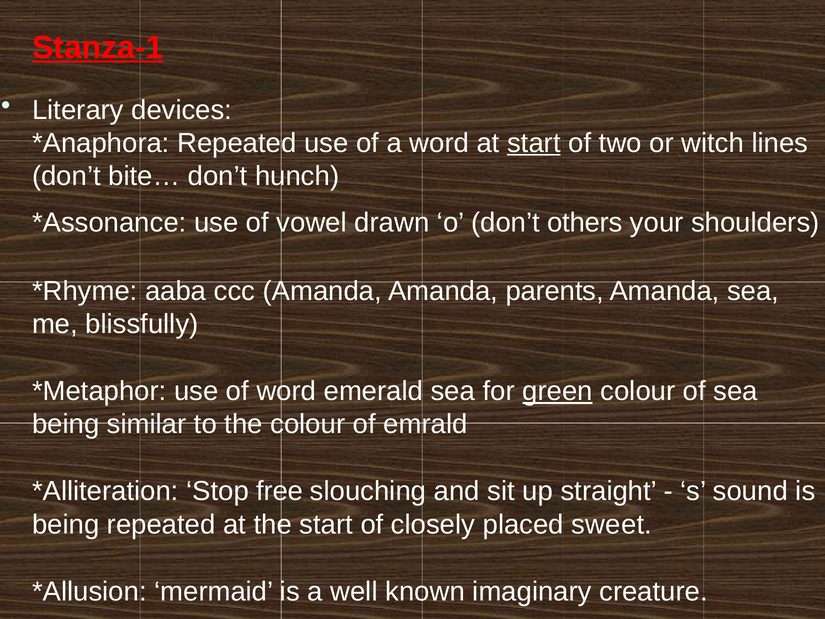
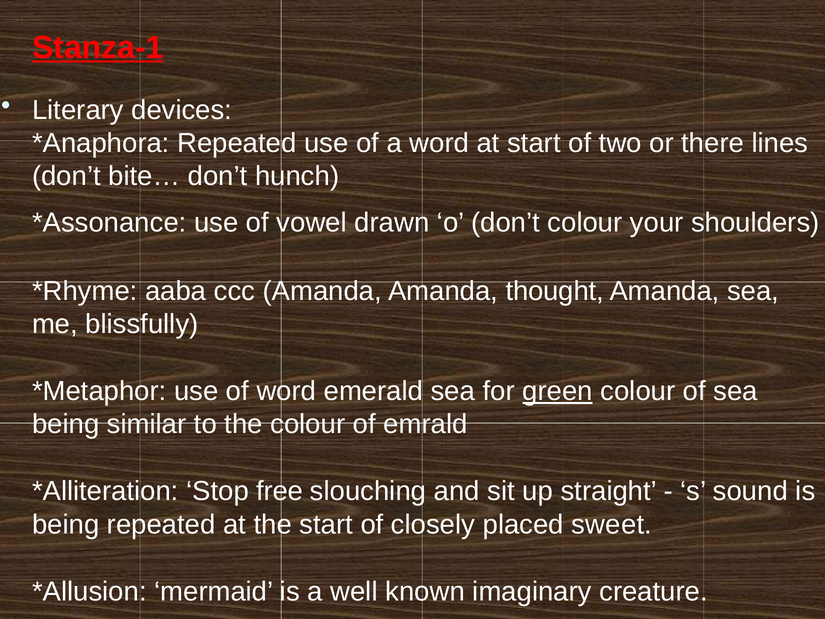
start at (534, 143) underline: present -> none
witch: witch -> there
don’t others: others -> colour
parents: parents -> thought
